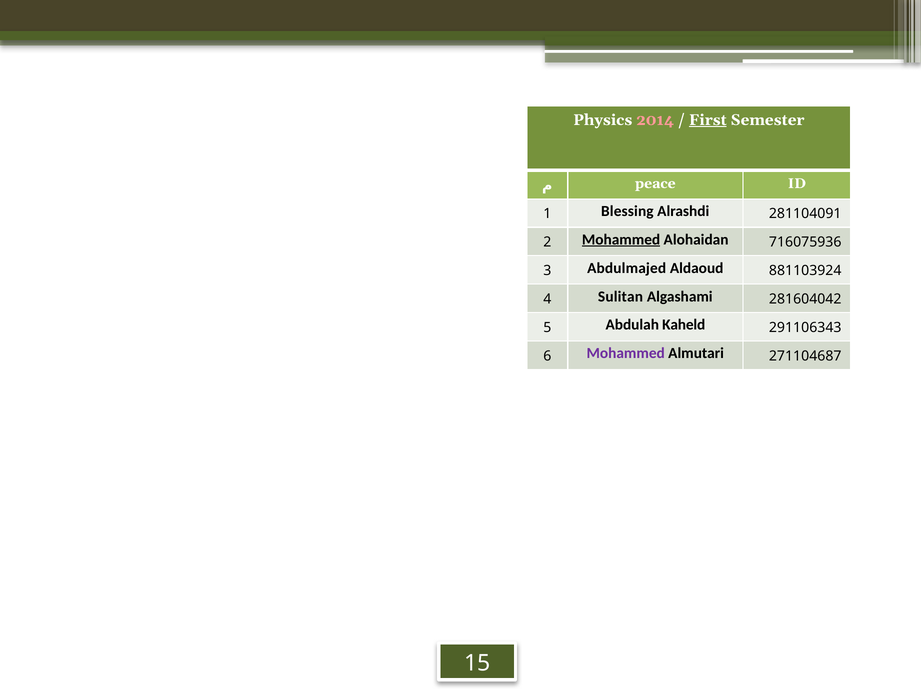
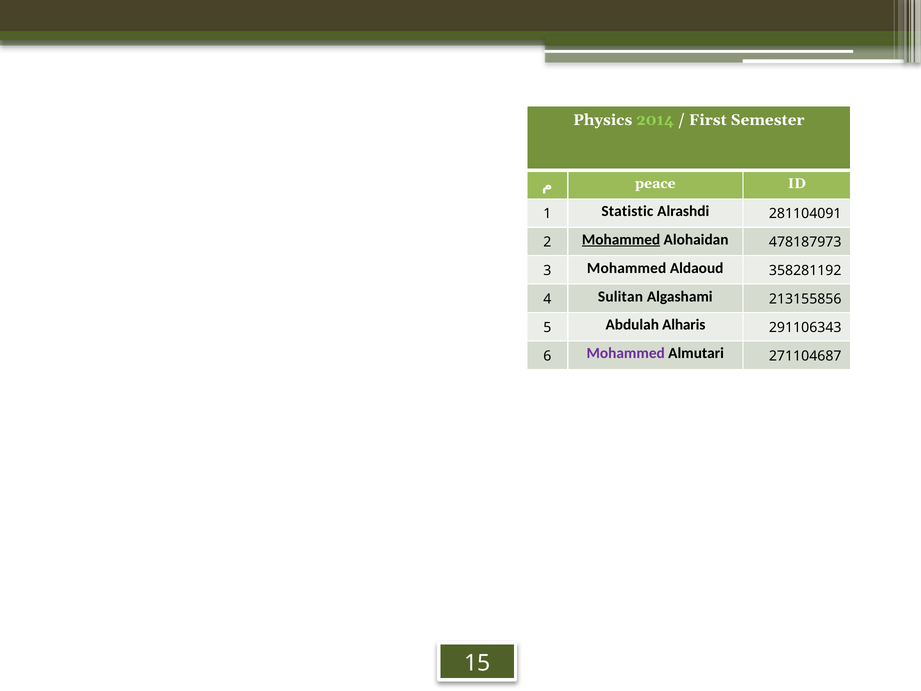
2014 colour: pink -> light green
First underline: present -> none
Blessing: Blessing -> Statistic
716075936: 716075936 -> 478187973
3 Abdulmajed: Abdulmajed -> Mohammed
881103924: 881103924 -> 358281192
281604042: 281604042 -> 213155856
Kaheld: Kaheld -> Alharis
